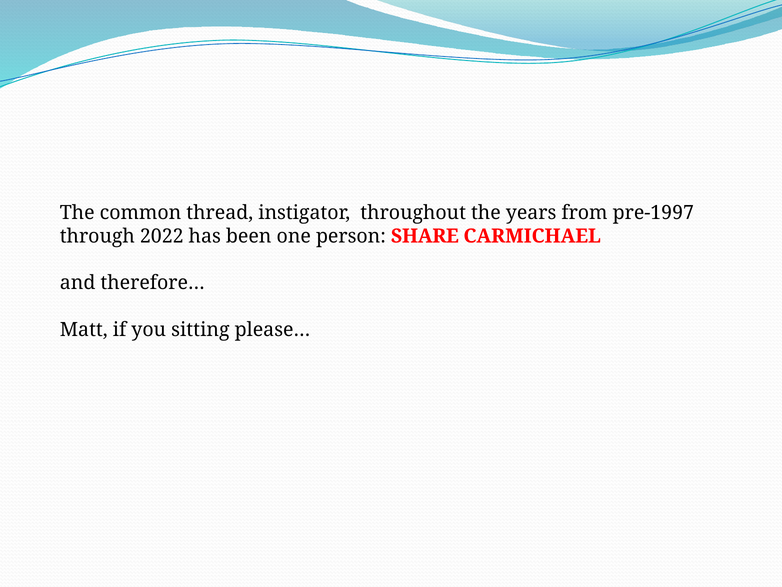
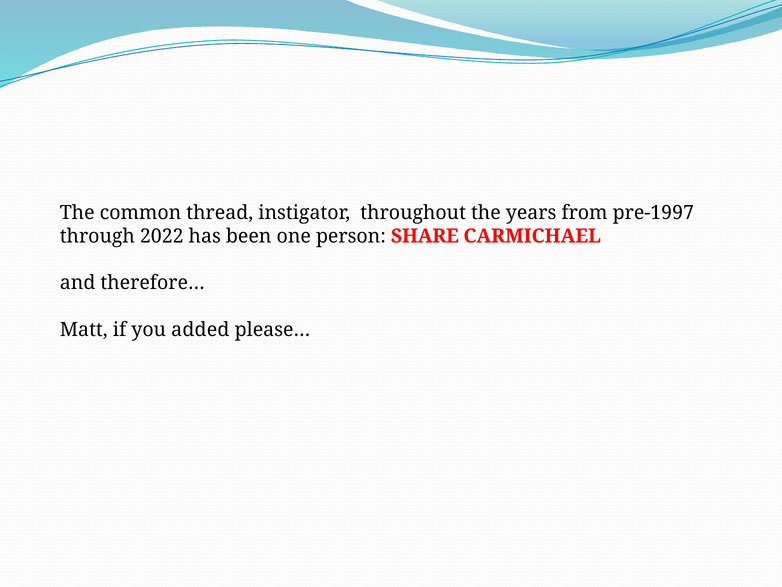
sitting: sitting -> added
